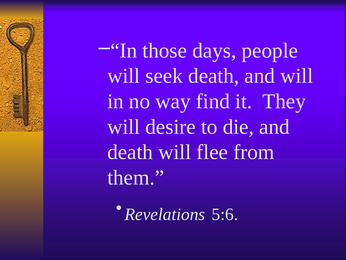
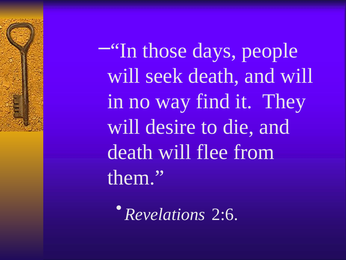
5:6: 5:6 -> 2:6
